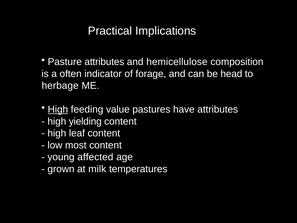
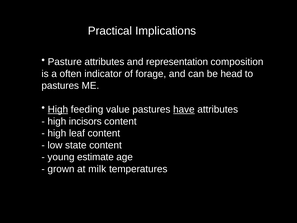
hemicellulose: hemicellulose -> representation
herbage at (60, 86): herbage -> pastures
have underline: none -> present
yielding: yielding -> incisors
most: most -> state
affected: affected -> estimate
